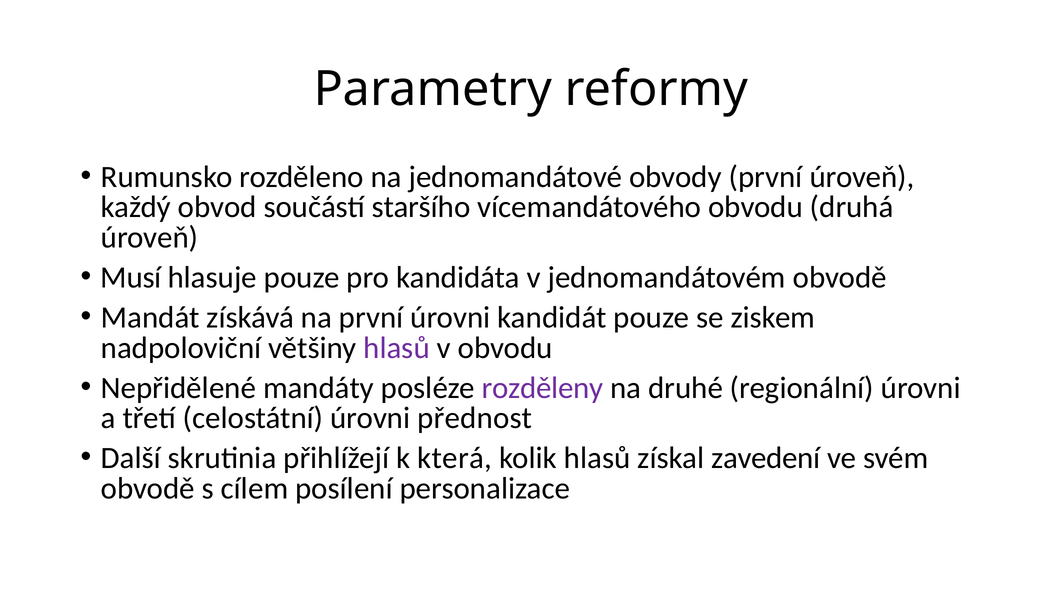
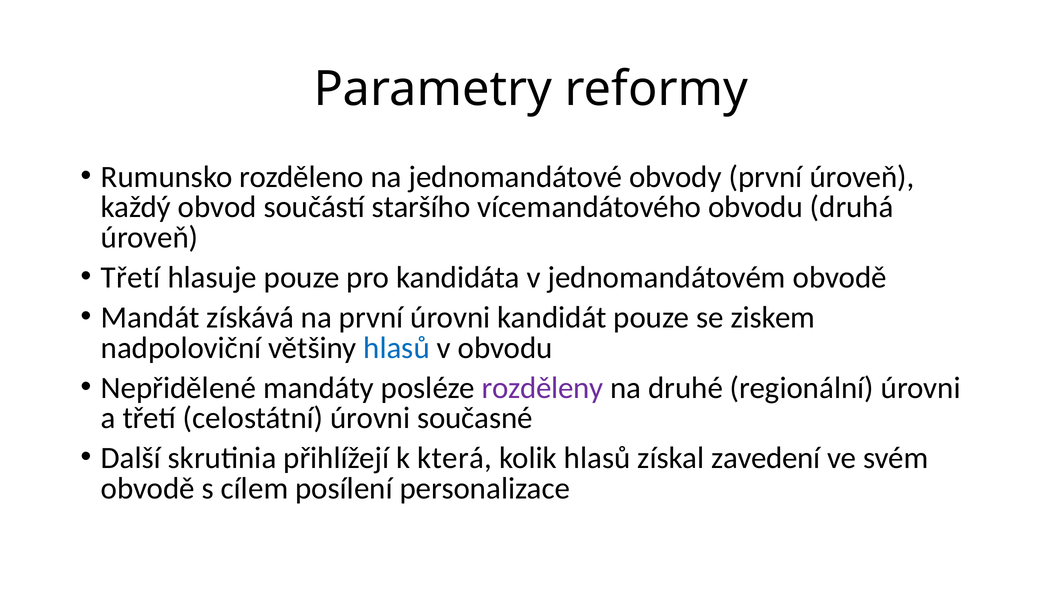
Musí at (131, 277): Musí -> Třetí
hlasů at (397, 347) colour: purple -> blue
přednost: přednost -> současné
